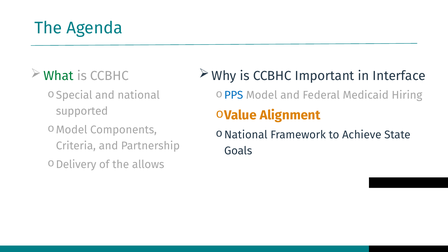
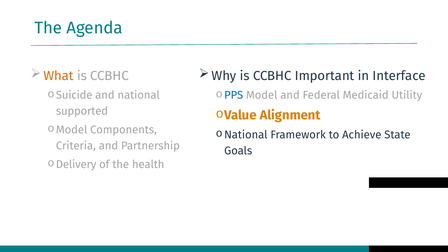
What colour: green -> orange
Special: Special -> Suicide
Hiring: Hiring -> Utility
allows: allows -> health
